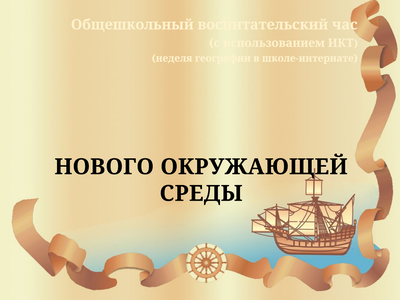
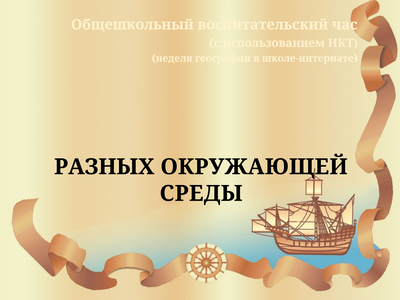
НОВОГО: НОВОГО -> РАЗНЫХ
